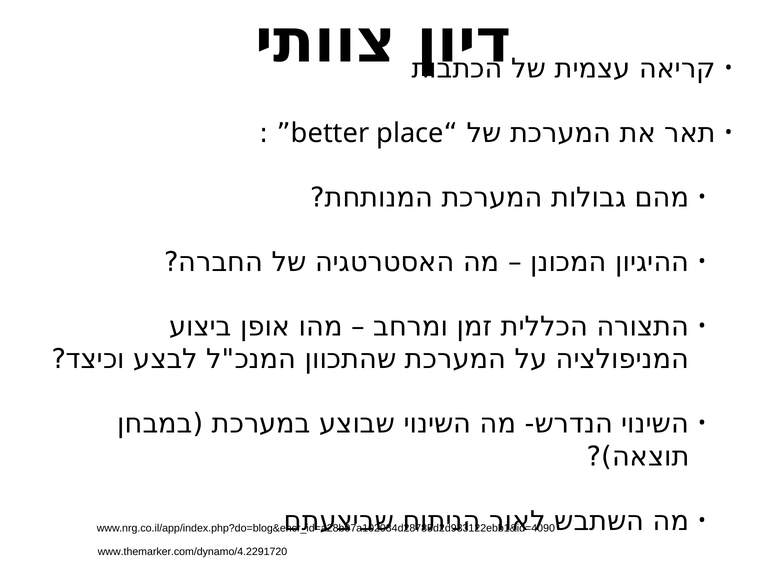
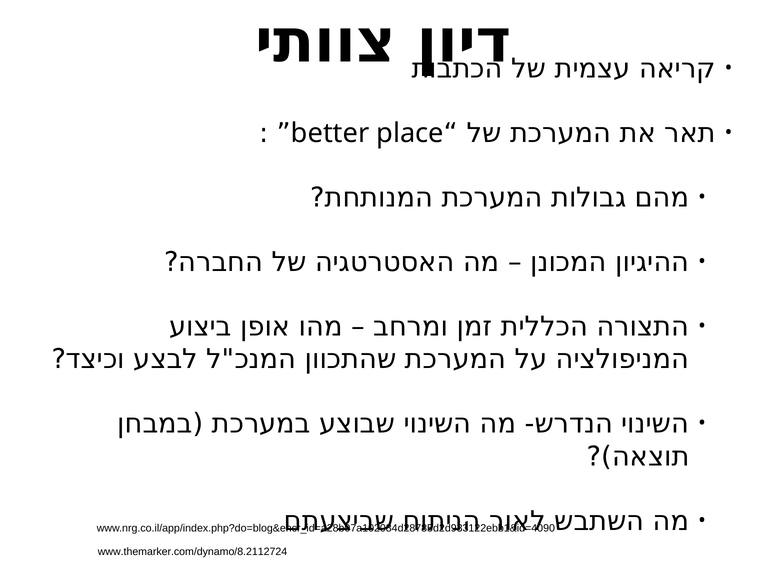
www.themarker.com/dynamo/4.2291720: www.themarker.com/dynamo/4.2291720 -> www.themarker.com/dynamo/8.2112724
